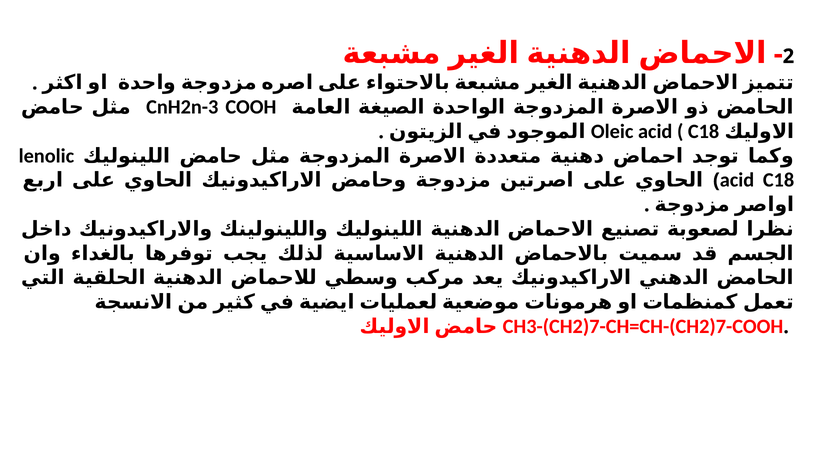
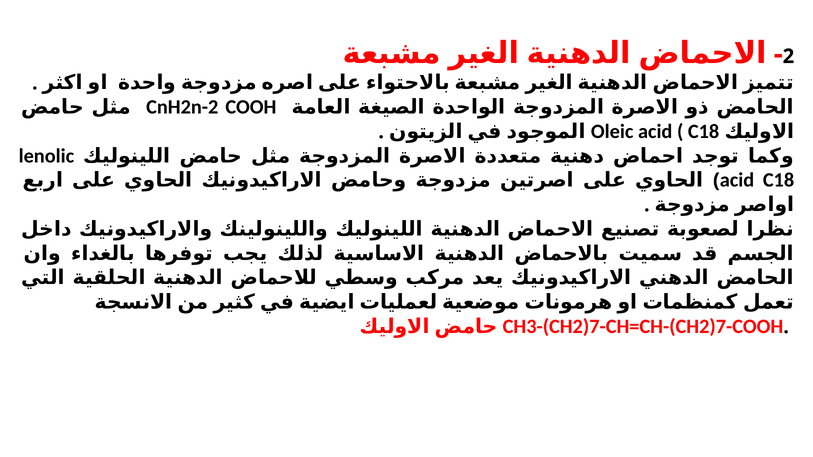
CnH2n-3: CnH2n-3 -> CnH2n-2
